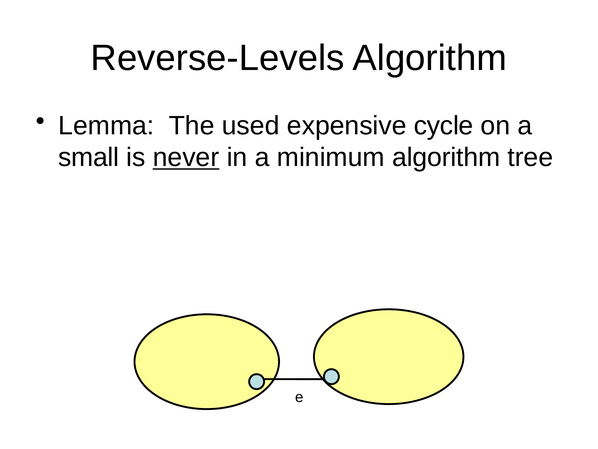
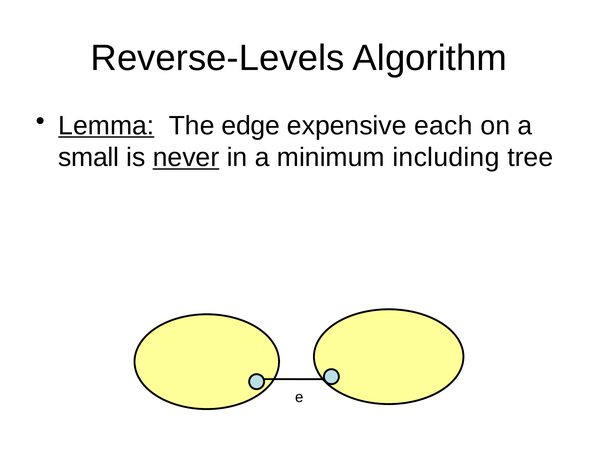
Lemma underline: none -> present
used: used -> edge
cycle: cycle -> each
minimum algorithm: algorithm -> including
